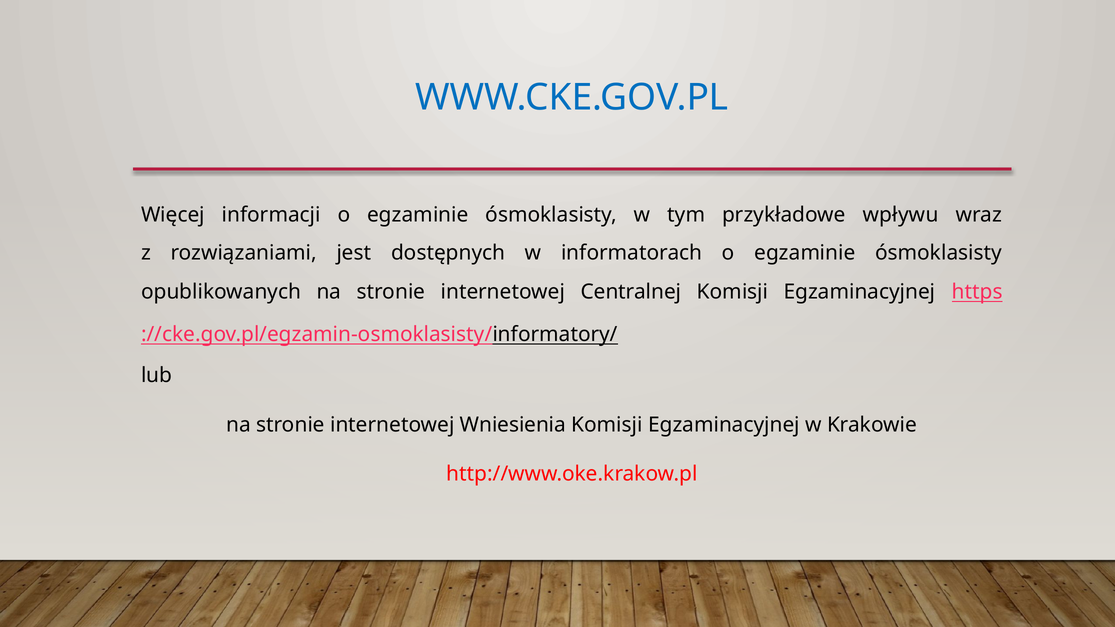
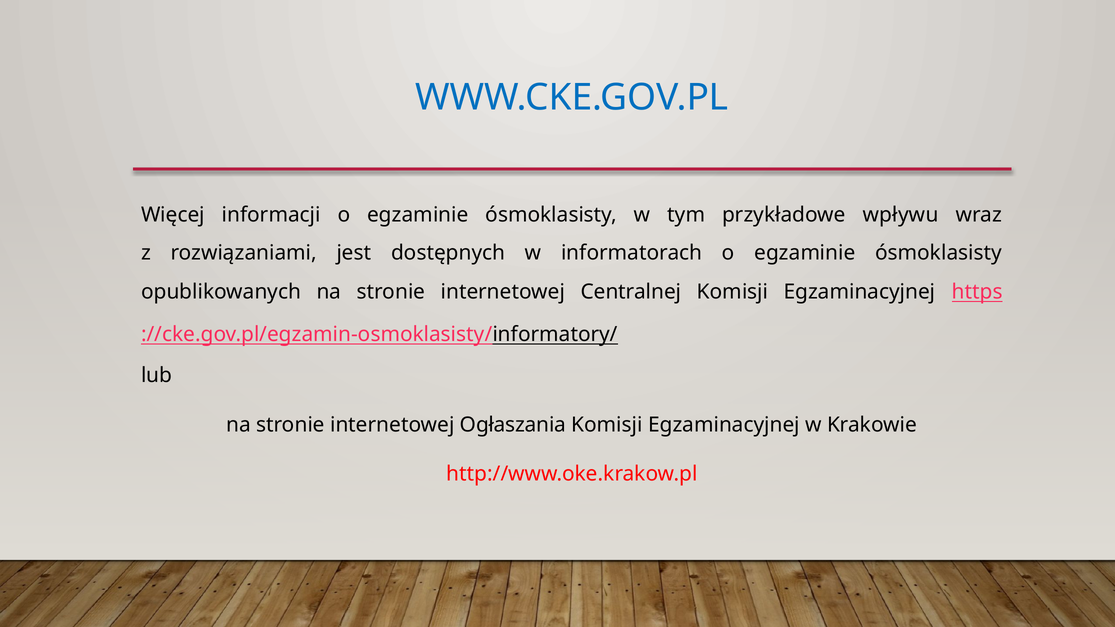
Wniesienia: Wniesienia -> Ogłaszania
